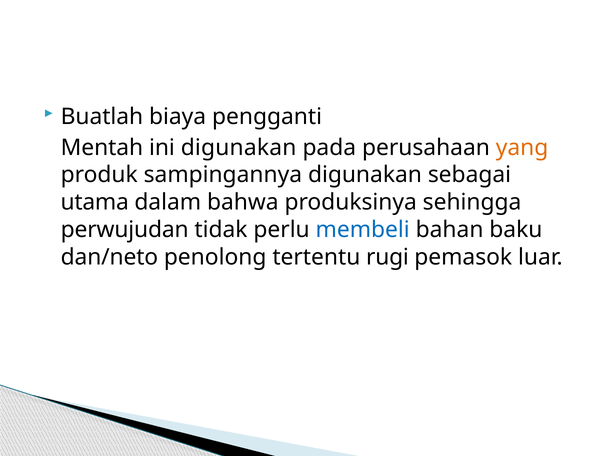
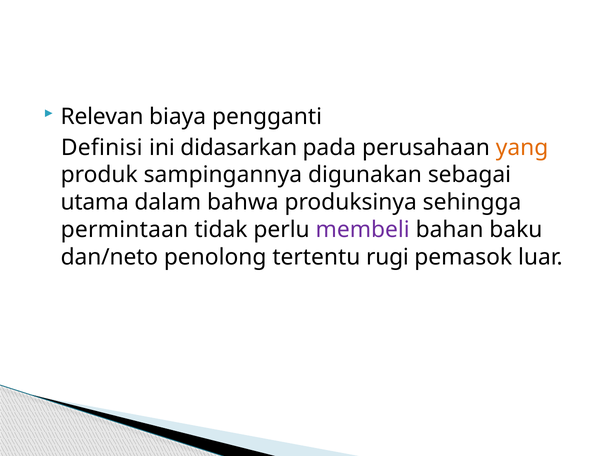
Buatlah: Buatlah -> Relevan
Mentah: Mentah -> Definisi
ini digunakan: digunakan -> didasarkan
perwujudan: perwujudan -> permintaan
membeli colour: blue -> purple
